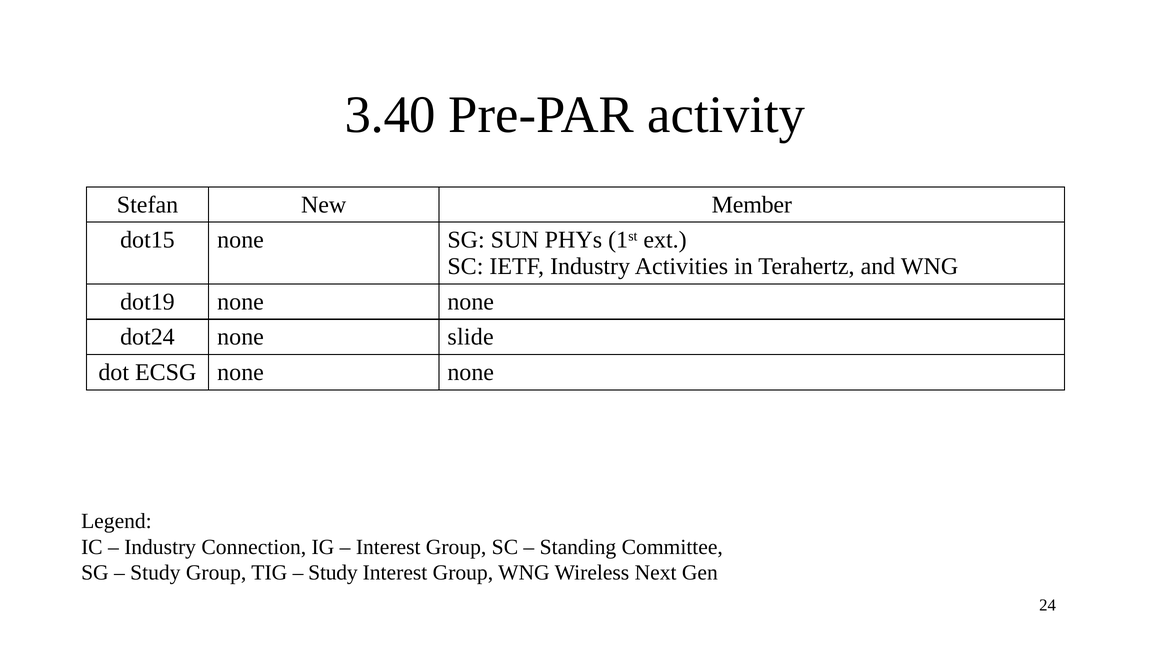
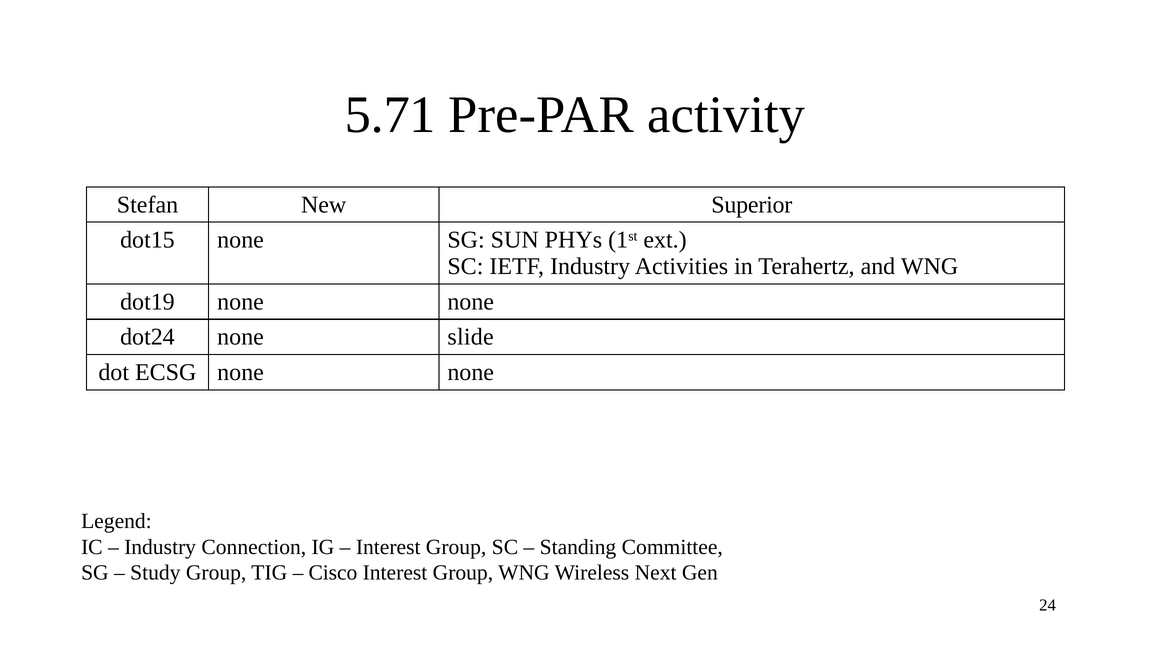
3.40: 3.40 -> 5.71
Member: Member -> Superior
Study at (333, 573): Study -> Cisco
